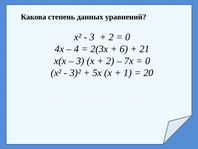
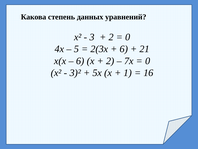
4: 4 -> 5
3 at (80, 61): 3 -> 6
20: 20 -> 16
